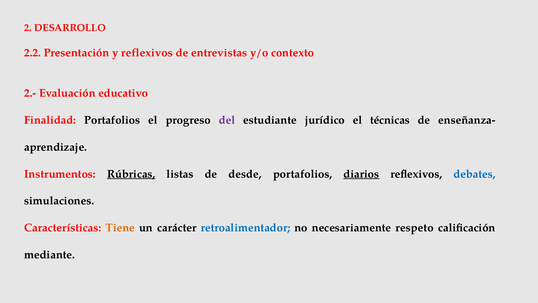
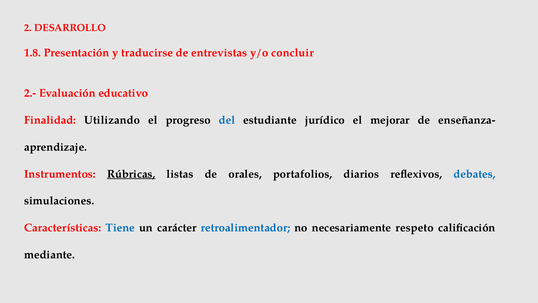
2.2: 2.2 -> 1.8
y reflexivos: reflexivos -> traducirse
contexto: contexto -> concluir
Finalidad Portafolios: Portafolios -> Utilizando
del colour: purple -> blue
técnicas: técnicas -> mejorar
desde: desde -> orales
diarios underline: present -> none
Tiene colour: orange -> blue
